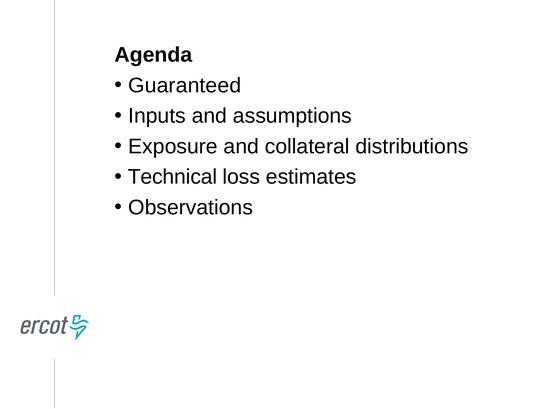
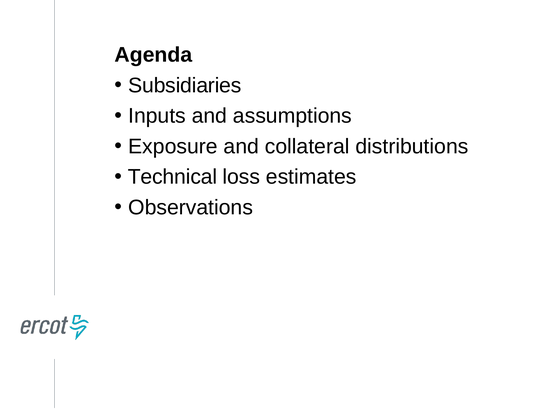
Guaranteed: Guaranteed -> Subsidiaries
